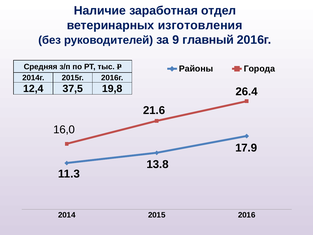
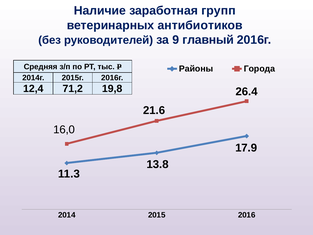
отдел: отдел -> групп
изготовления: изготовления -> антибиотиков
37,5: 37,5 -> 71,2
